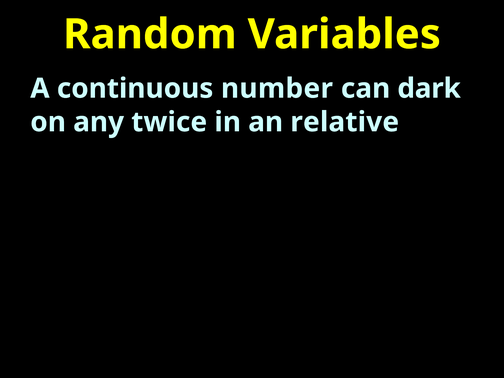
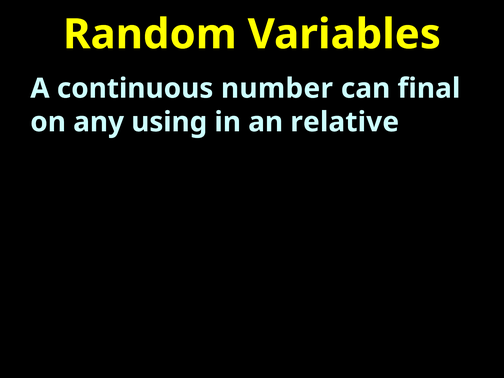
dark: dark -> final
twice: twice -> using
